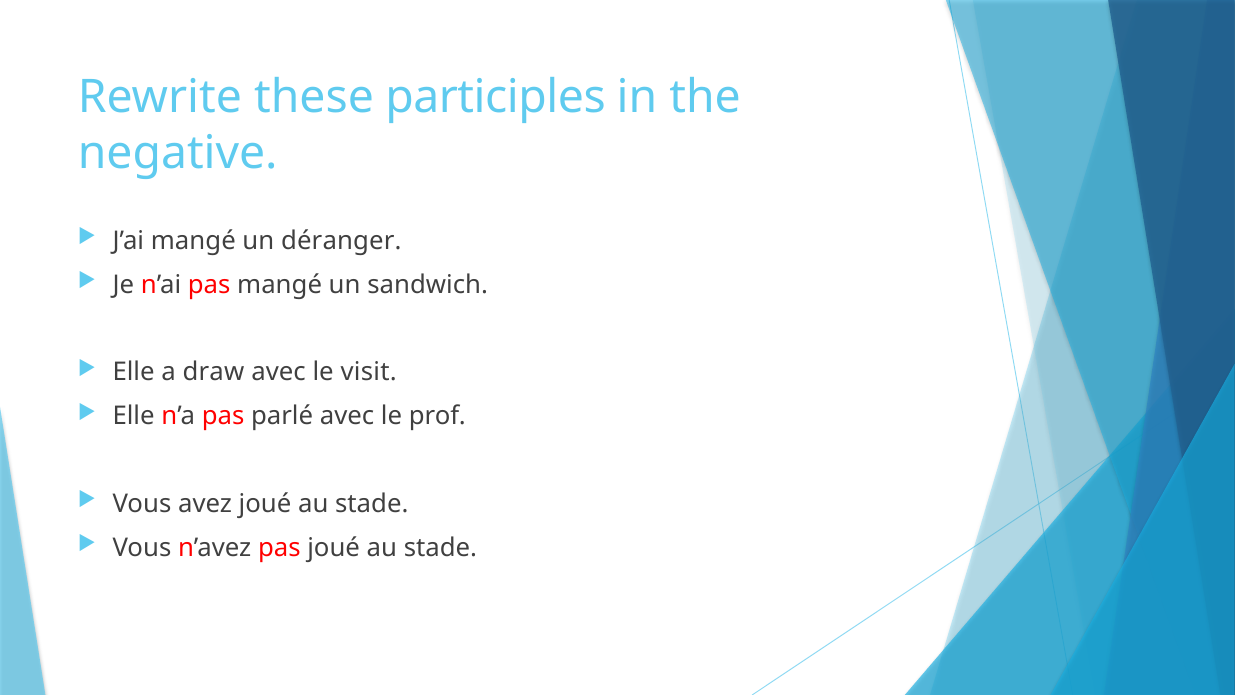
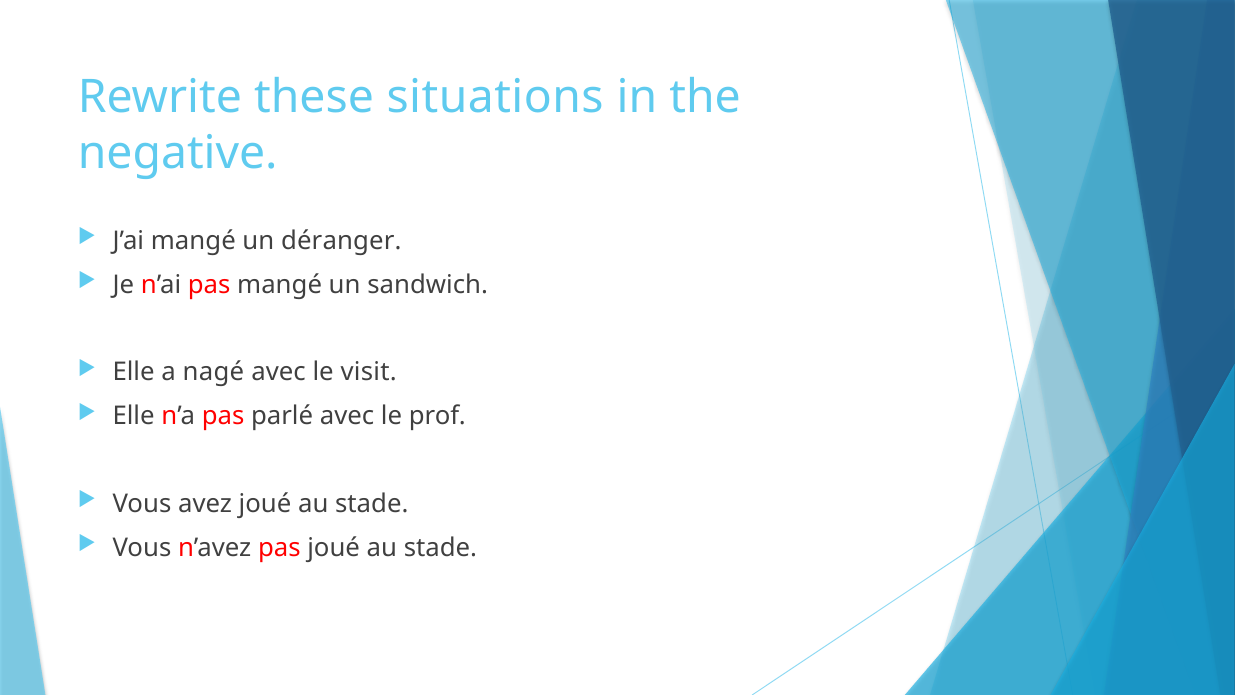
participles: participles -> situations
draw: draw -> nagé
